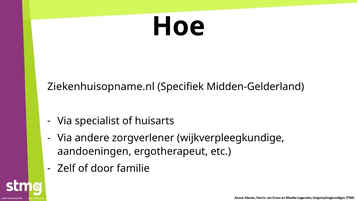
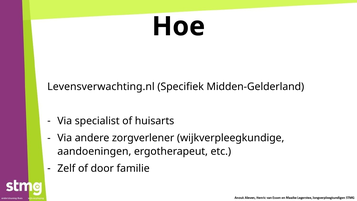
Ziekenhuisopname.nl: Ziekenhuisopname.nl -> Levensverwachting.nl
